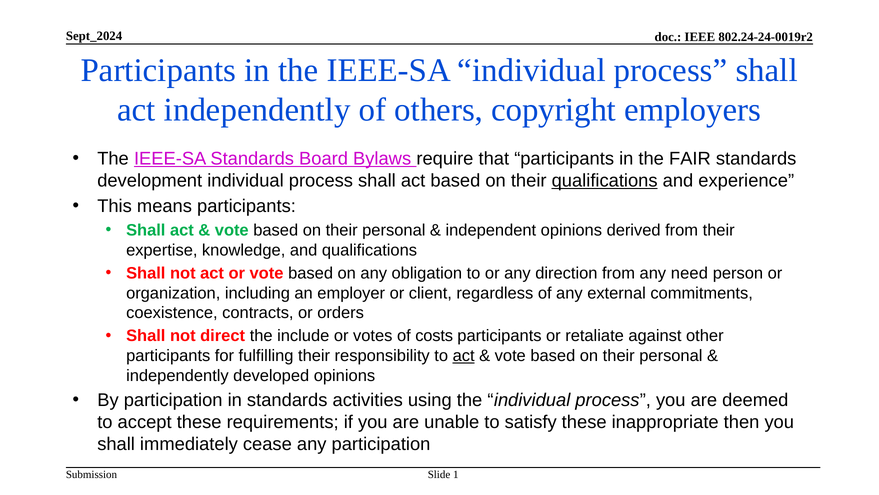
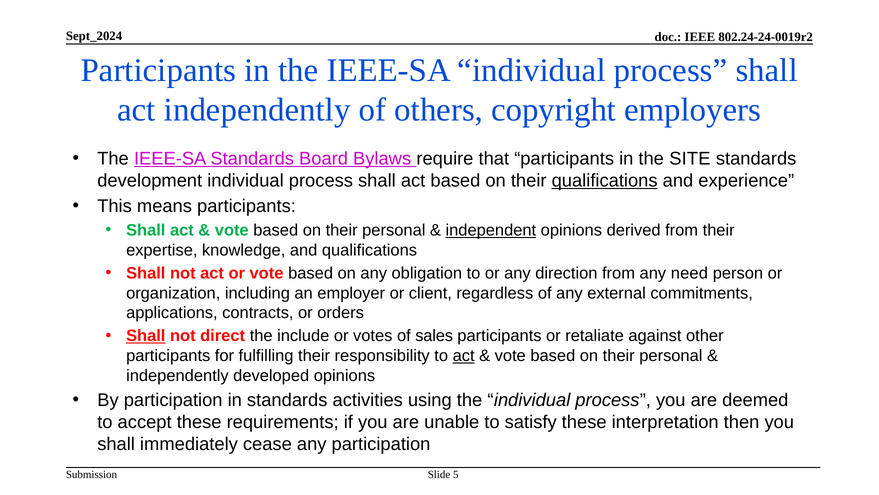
FAIR: FAIR -> SITE
independent underline: none -> present
coexistence: coexistence -> applications
Shall at (146, 336) underline: none -> present
costs: costs -> sales
inappropriate: inappropriate -> interpretation
1: 1 -> 5
